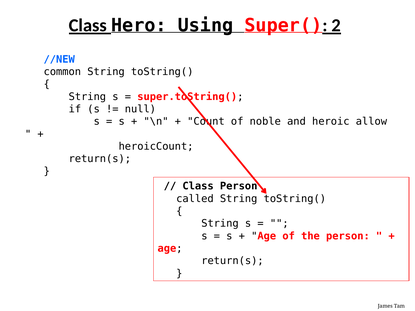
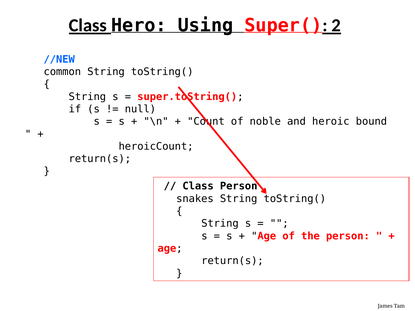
allow: allow -> bound
called: called -> snakes
